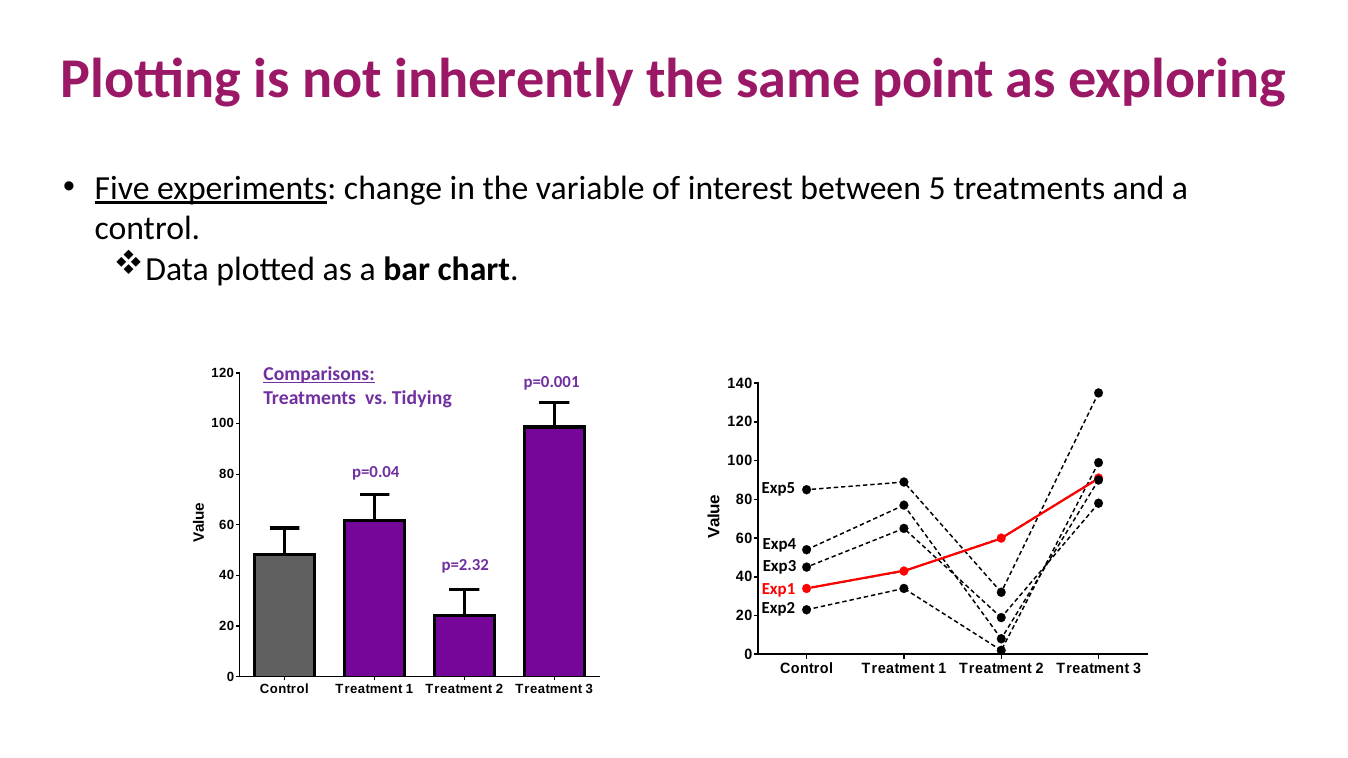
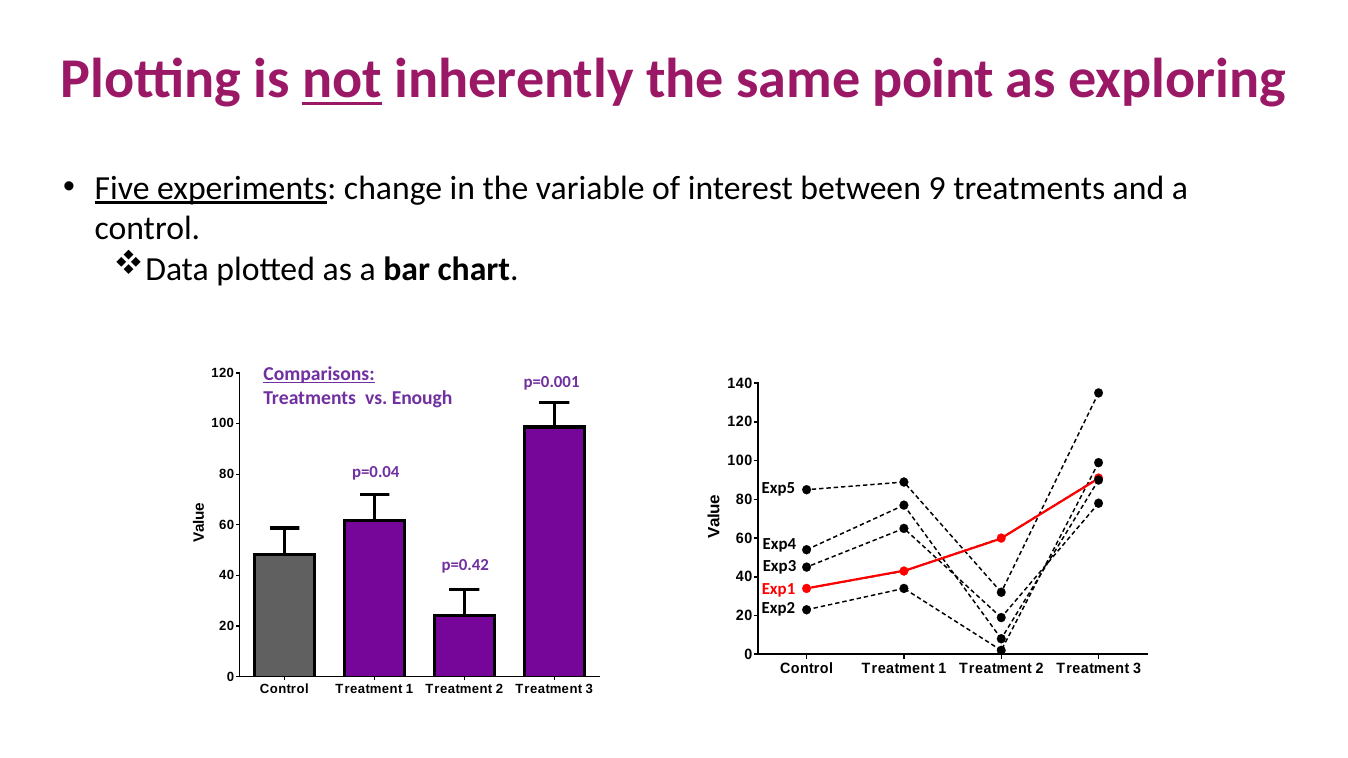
not underline: none -> present
5: 5 -> 9
Tidying: Tidying -> Enough
p=2.32: p=2.32 -> p=0.42
